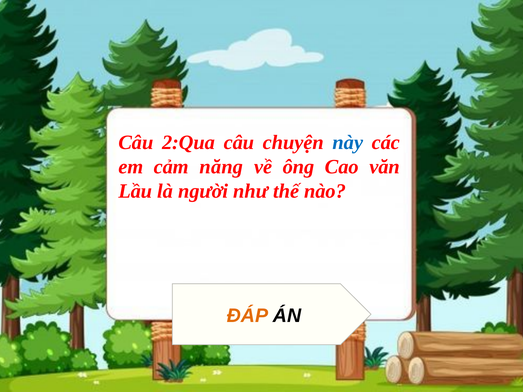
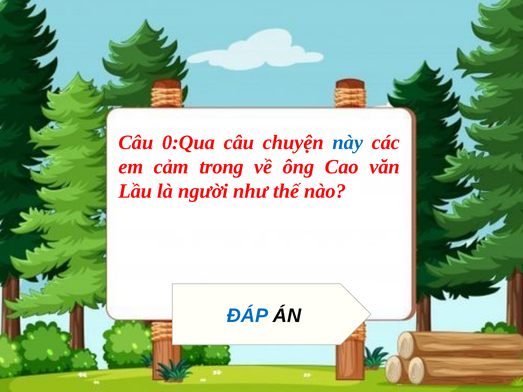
2:Qua: 2:Qua -> 0:Qua
năng: năng -> trong
ĐÁP colour: orange -> blue
